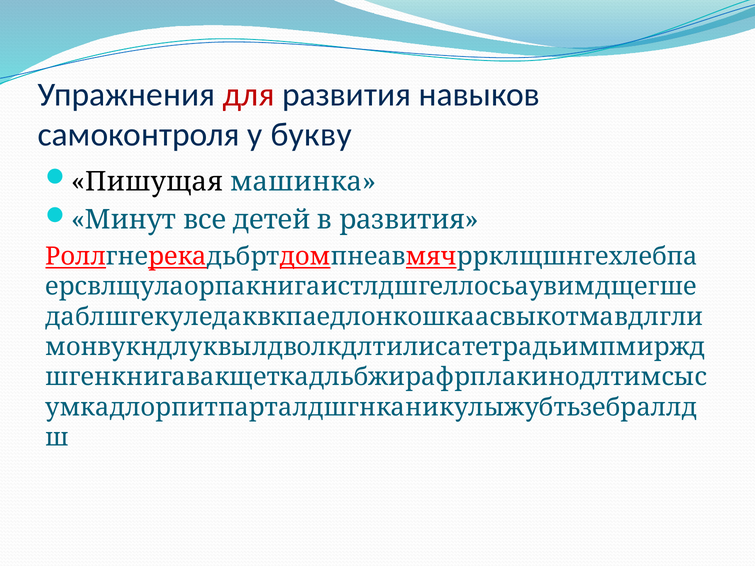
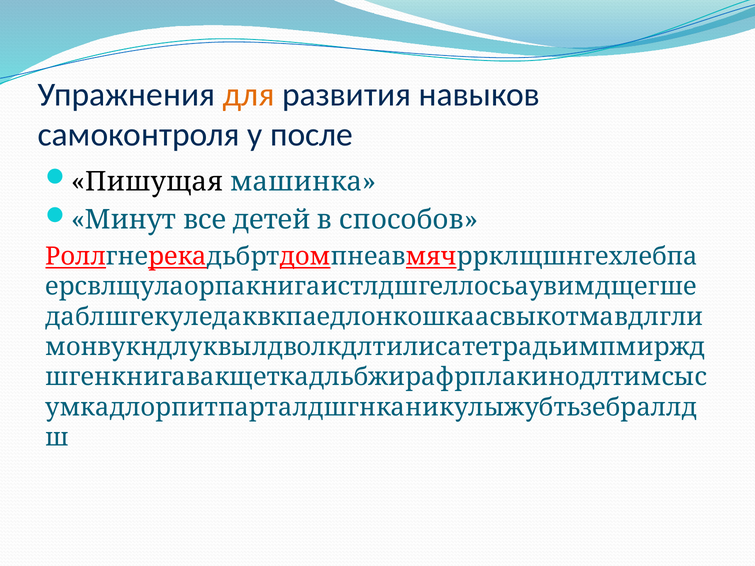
для colour: red -> orange
букву: букву -> после
в развития: развития -> способов
